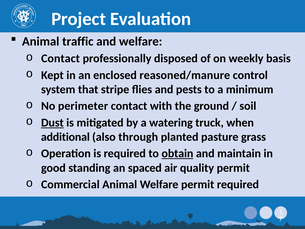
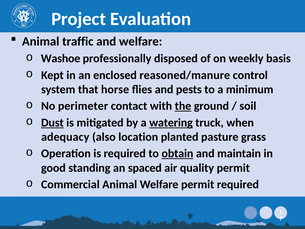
Contact at (61, 58): Contact -> Washoe
stripe: stripe -> horse
the underline: none -> present
watering underline: none -> present
additional: additional -> adequacy
through: through -> location
